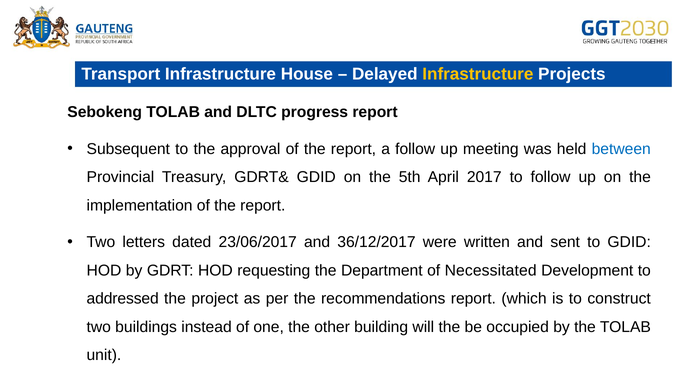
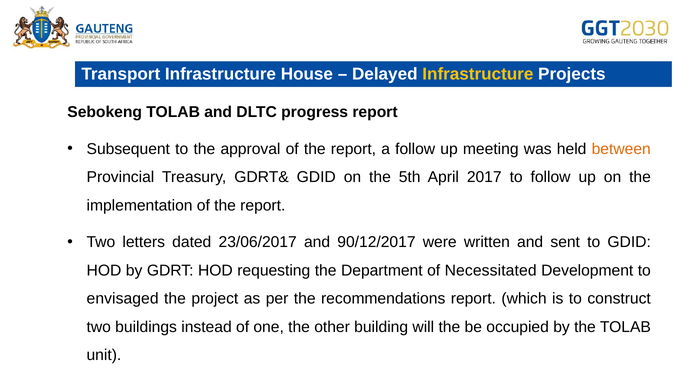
between colour: blue -> orange
36/12/2017: 36/12/2017 -> 90/12/2017
addressed: addressed -> envisaged
